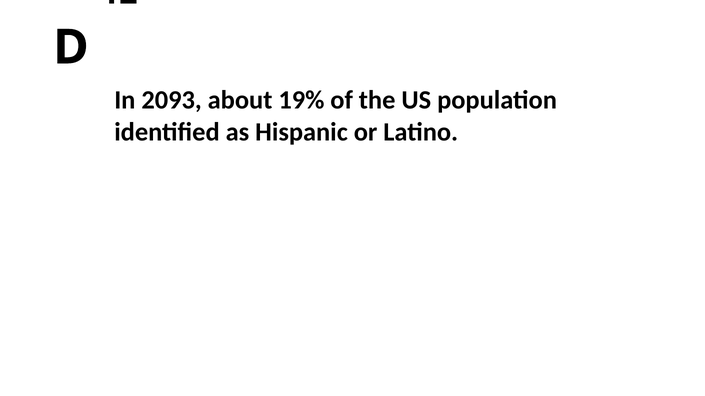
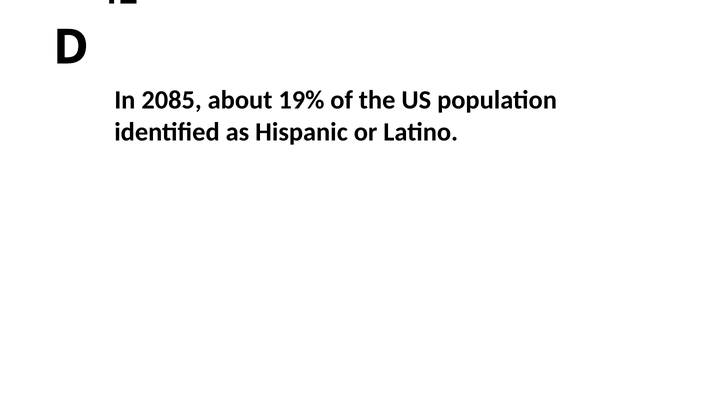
2093: 2093 -> 2085
